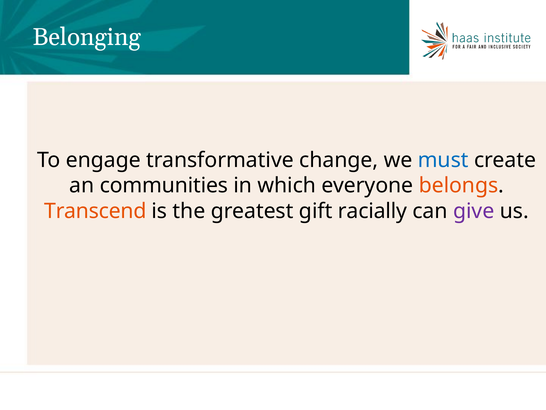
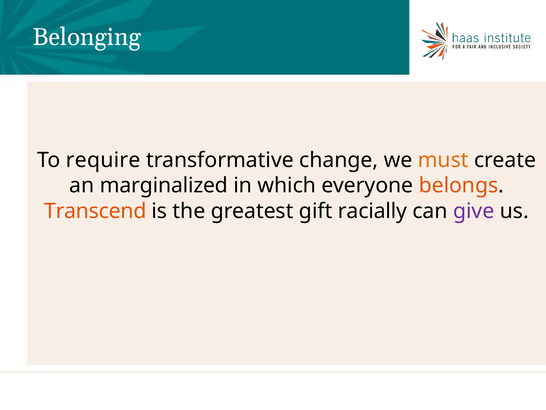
engage: engage -> require
must colour: blue -> orange
communities: communities -> marginalized
